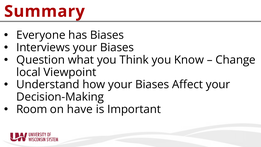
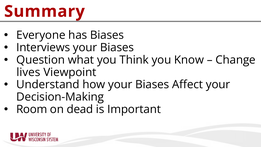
local: local -> lives
have: have -> dead
